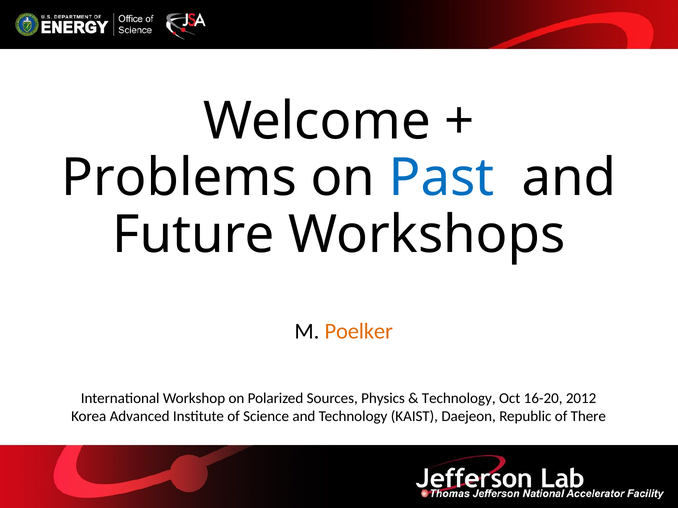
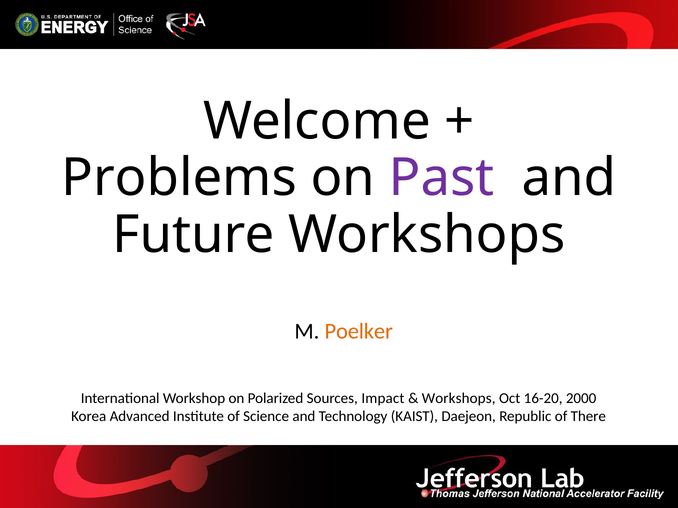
Past colour: blue -> purple
Physics: Physics -> Impact
Technology at (459, 399): Technology -> Workshops
2012: 2012 -> 2000
